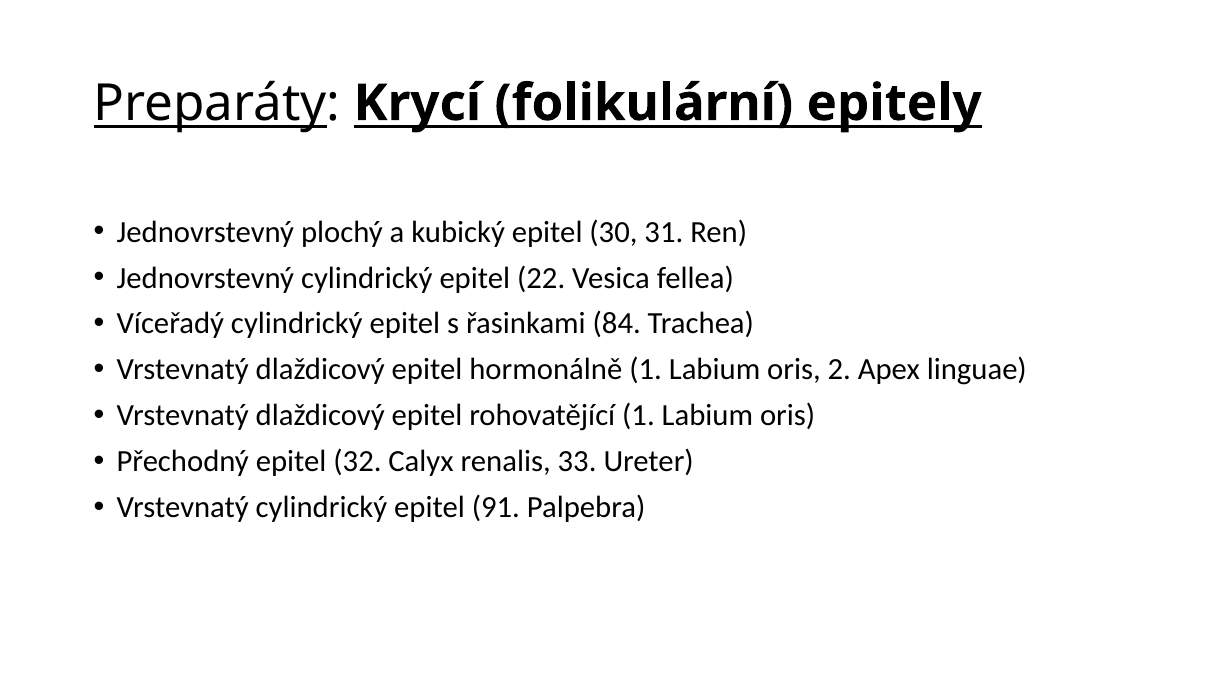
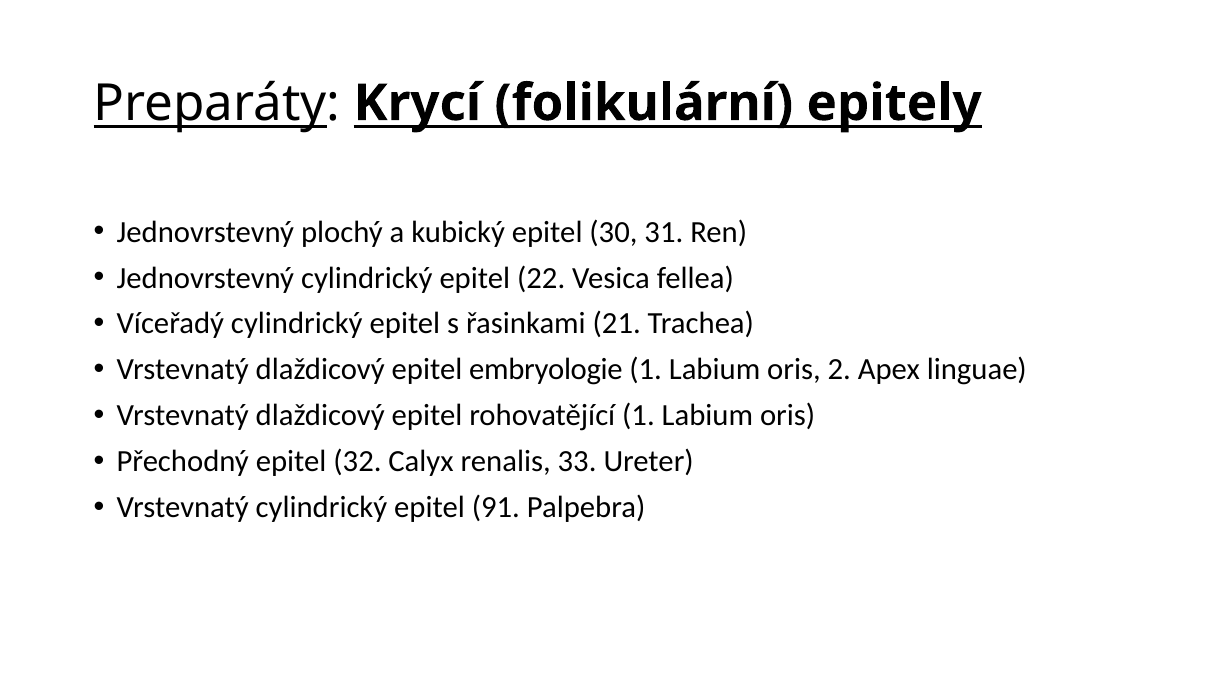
84: 84 -> 21
hormonálně: hormonálně -> embryologie
